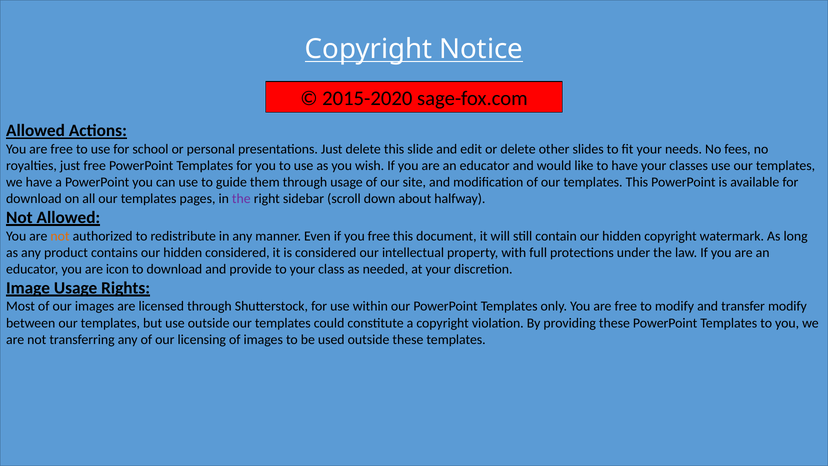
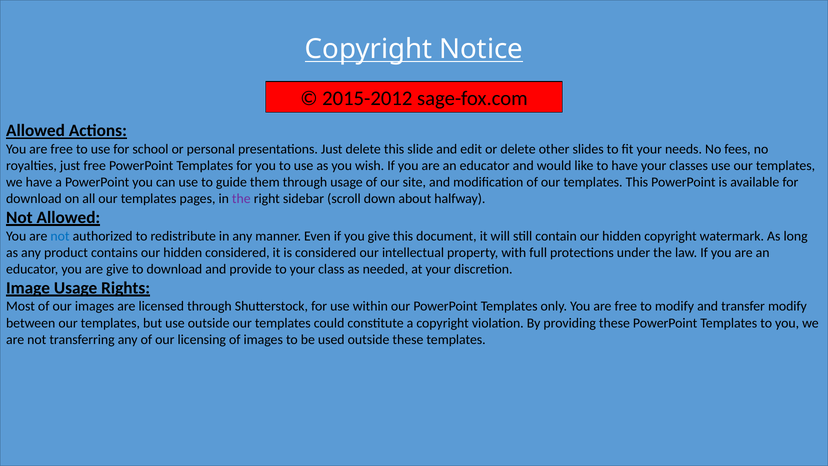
2015-2020: 2015-2020 -> 2015-2012
not at (60, 236) colour: orange -> blue
you free: free -> give
are icon: icon -> give
